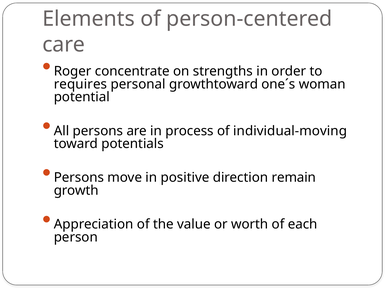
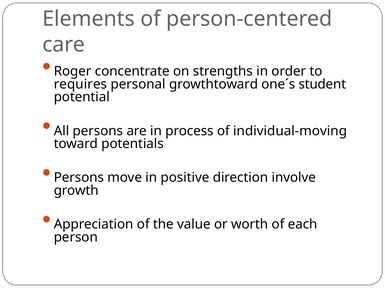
woman: woman -> student
remain: remain -> involve
